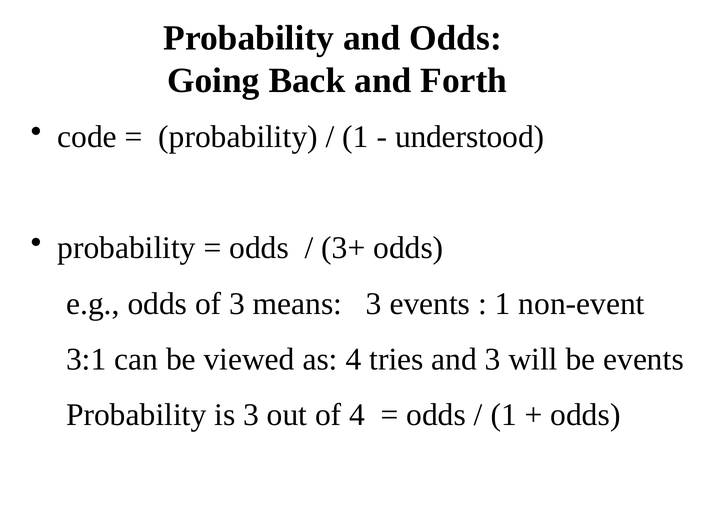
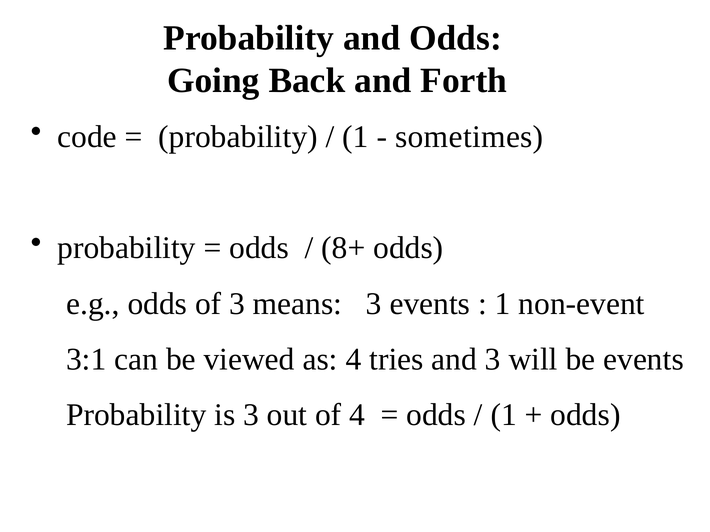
understood: understood -> sometimes
3+: 3+ -> 8+
